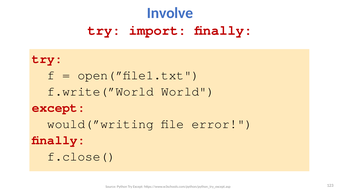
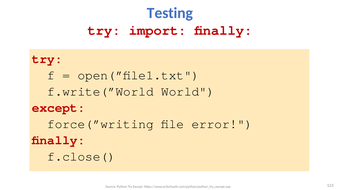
Involve: Involve -> Testing
would(”writing: would(”writing -> force(”writing
